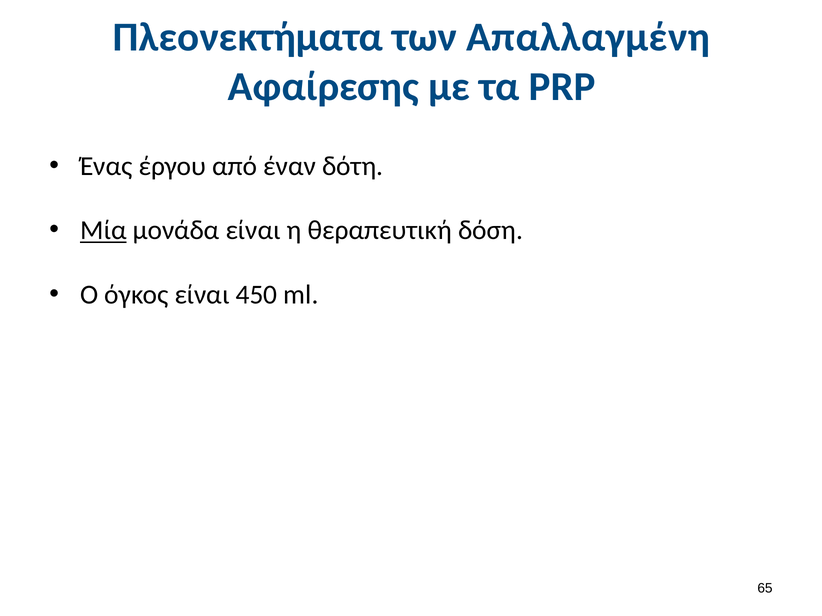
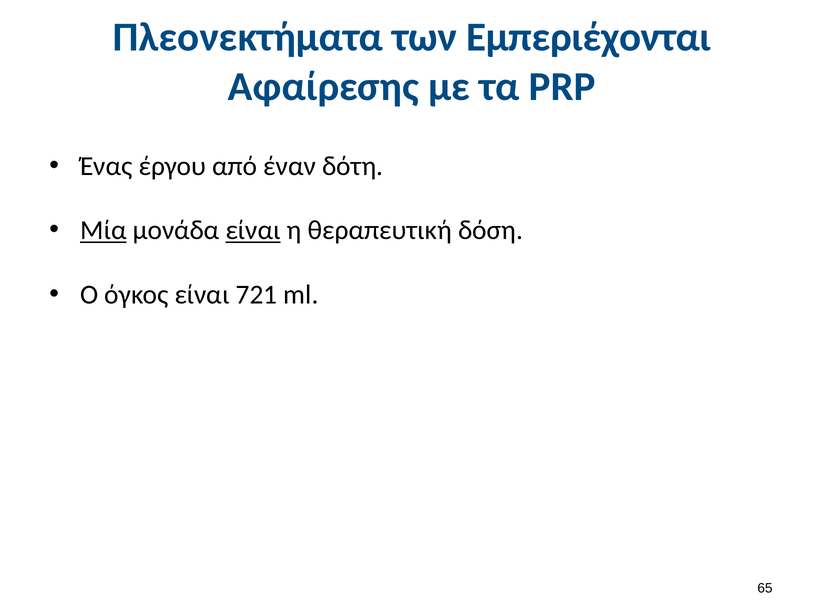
Απαλλαγμένη: Απαλλαγμένη -> Εμπεριέχονται
είναι at (253, 231) underline: none -> present
450: 450 -> 721
